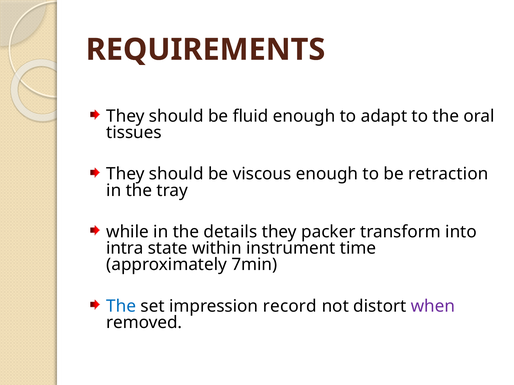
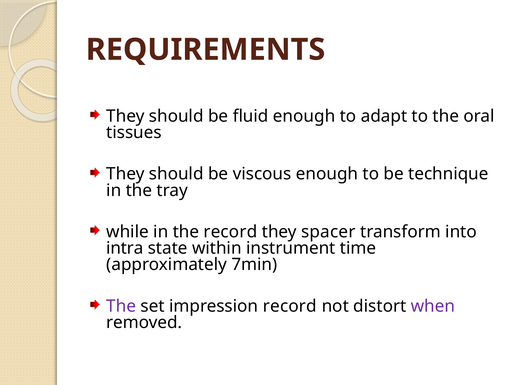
retraction: retraction -> technique
the details: details -> record
packer: packer -> spacer
The at (121, 306) colour: blue -> purple
